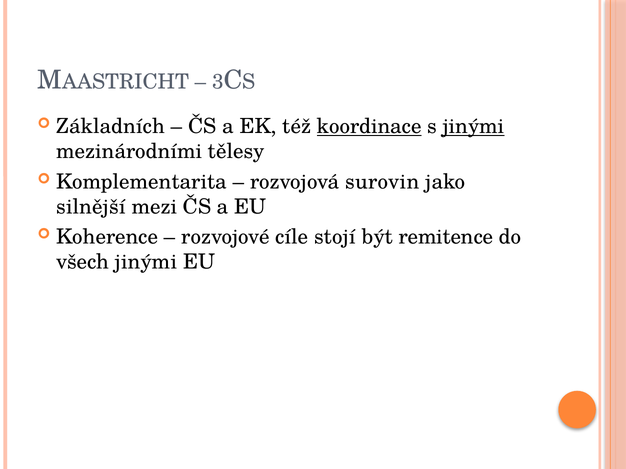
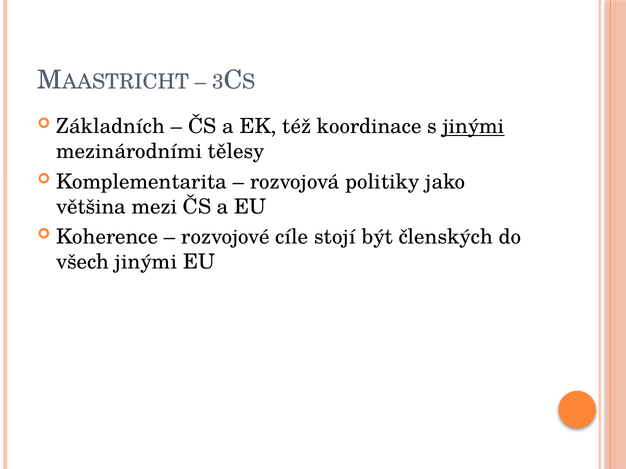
koordinace underline: present -> none
surovin: surovin -> politiky
silnější: silnější -> většina
remitence: remitence -> členských
